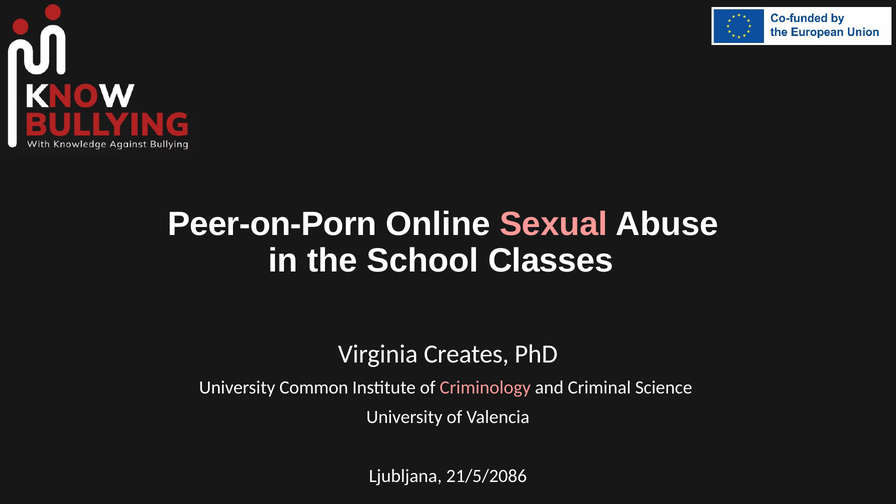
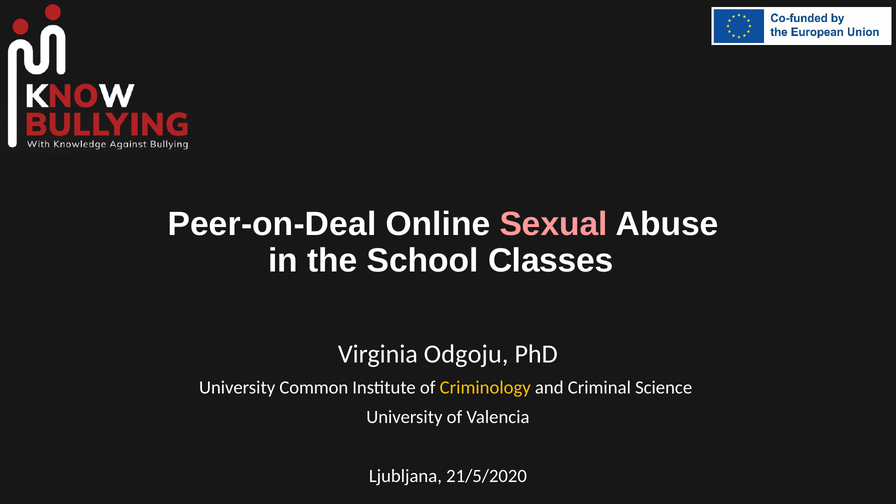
Peer-on-Porn: Peer-on-Porn -> Peer-on-Deal
Creates: Creates -> Odgoju
Criminology colour: pink -> yellow
21/5/2086: 21/5/2086 -> 21/5/2020
